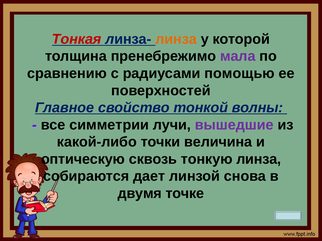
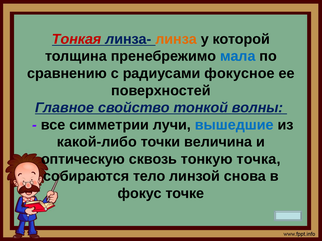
мала colour: purple -> blue
помощью: помощью -> фокусное
вышедшие colour: purple -> blue
тонкую линза: линза -> точка
дает: дает -> тело
двумя: двумя -> фокус
